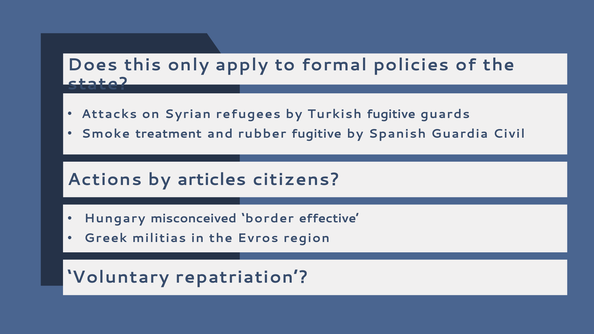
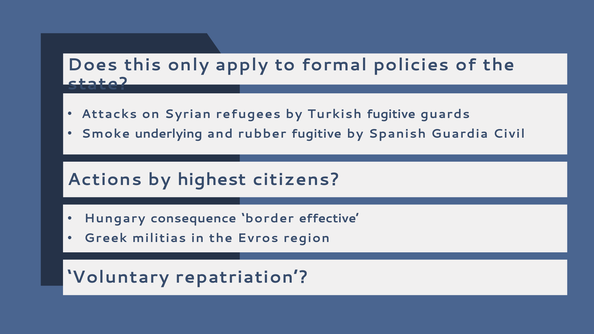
treatment: treatment -> underlying
articles: articles -> highest
misconceived: misconceived -> consequence
